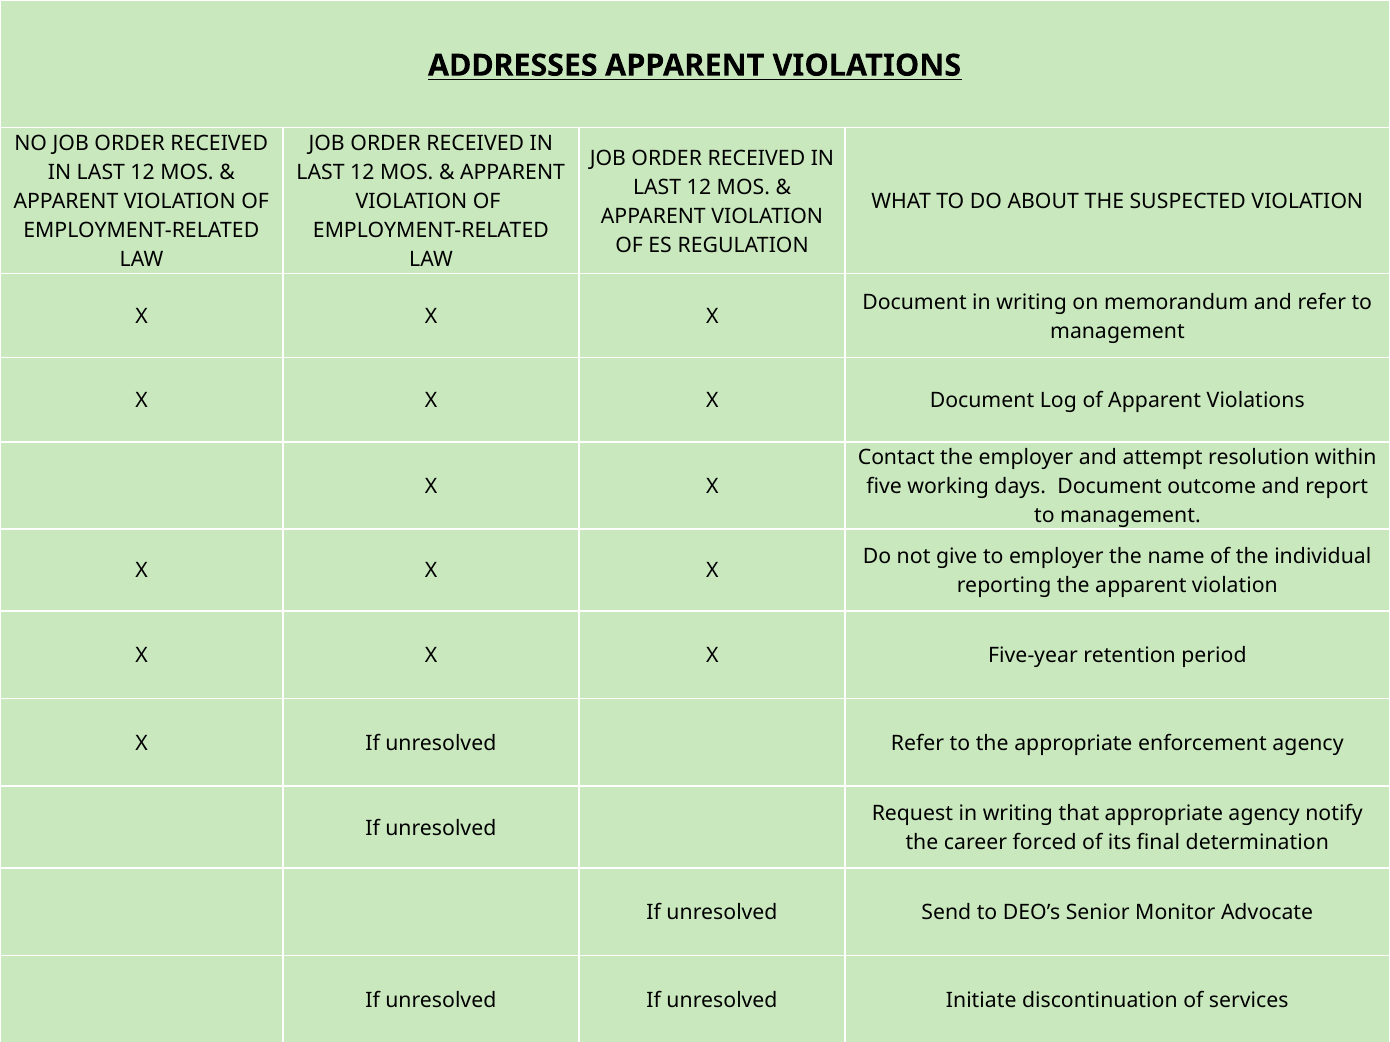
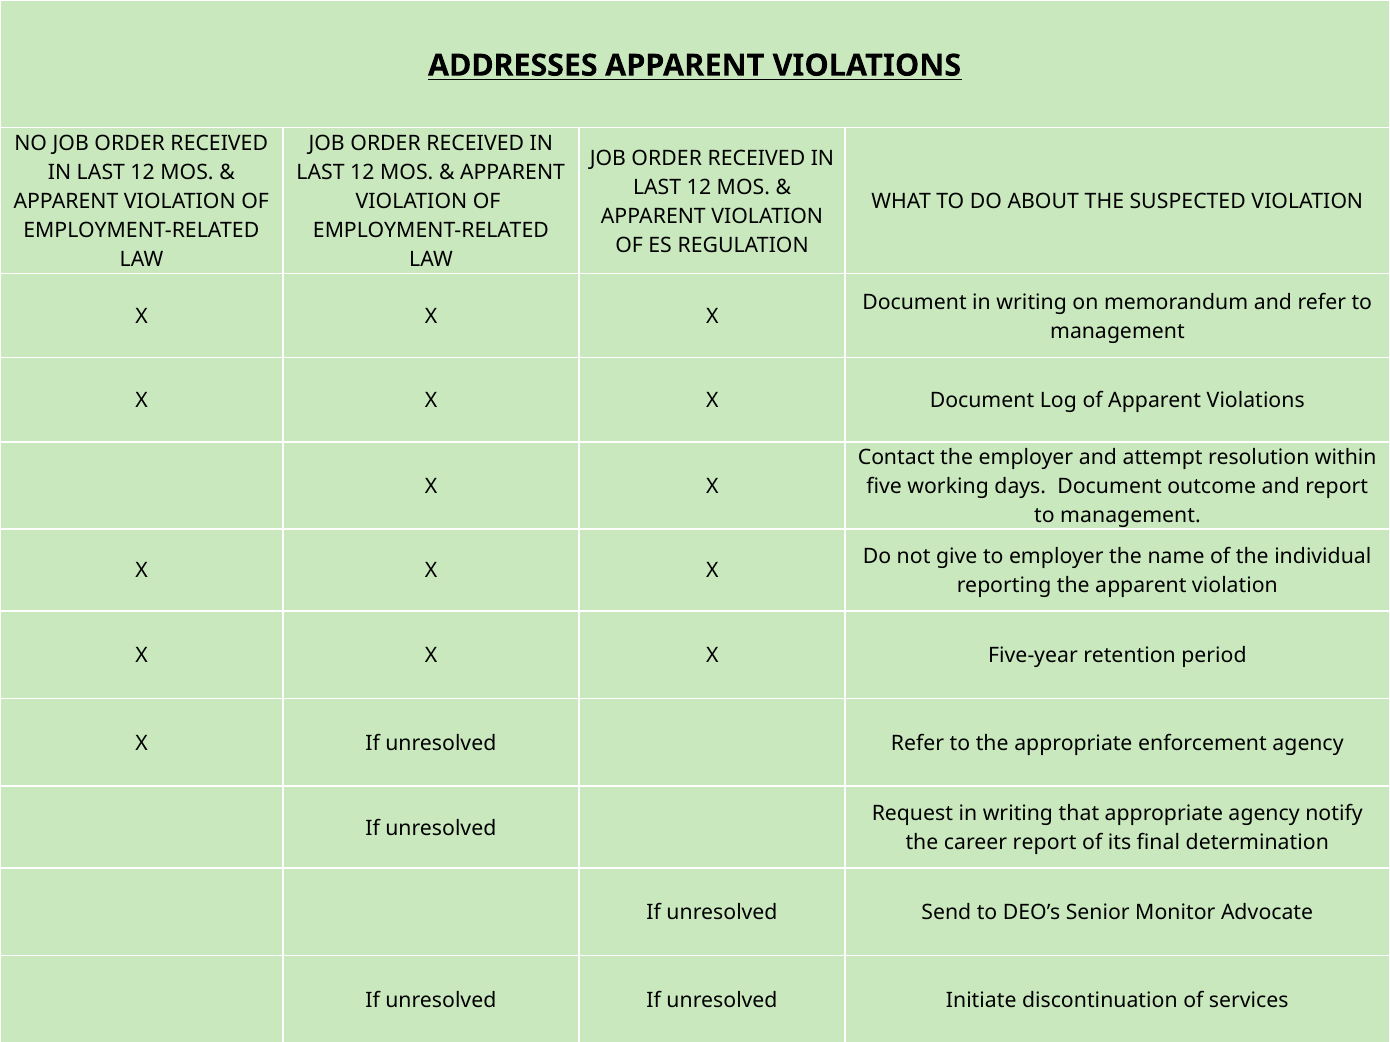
career forced: forced -> report
